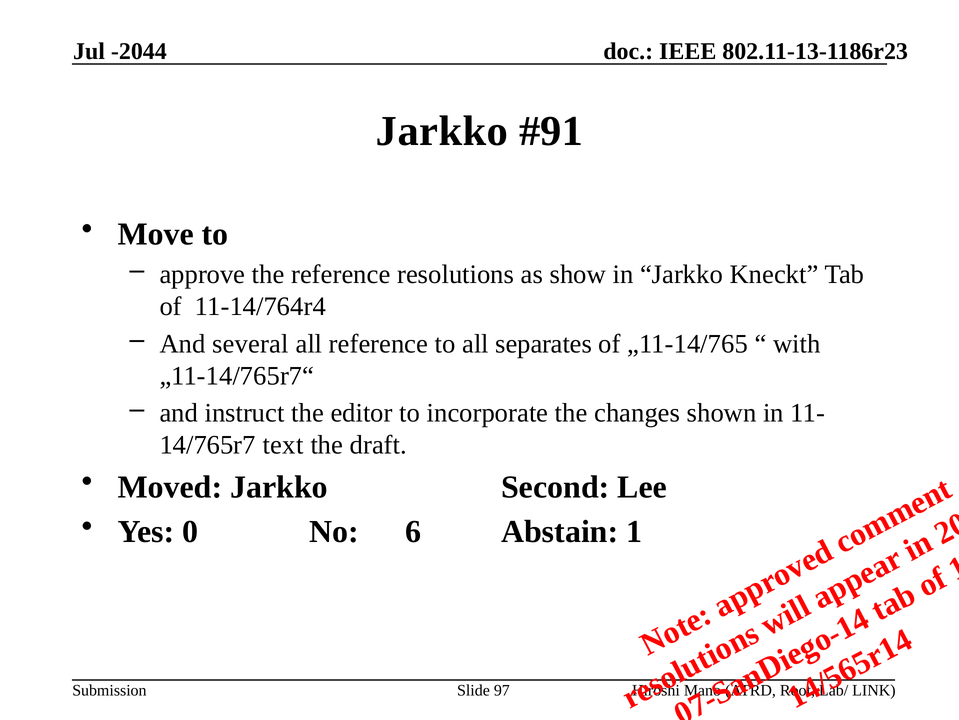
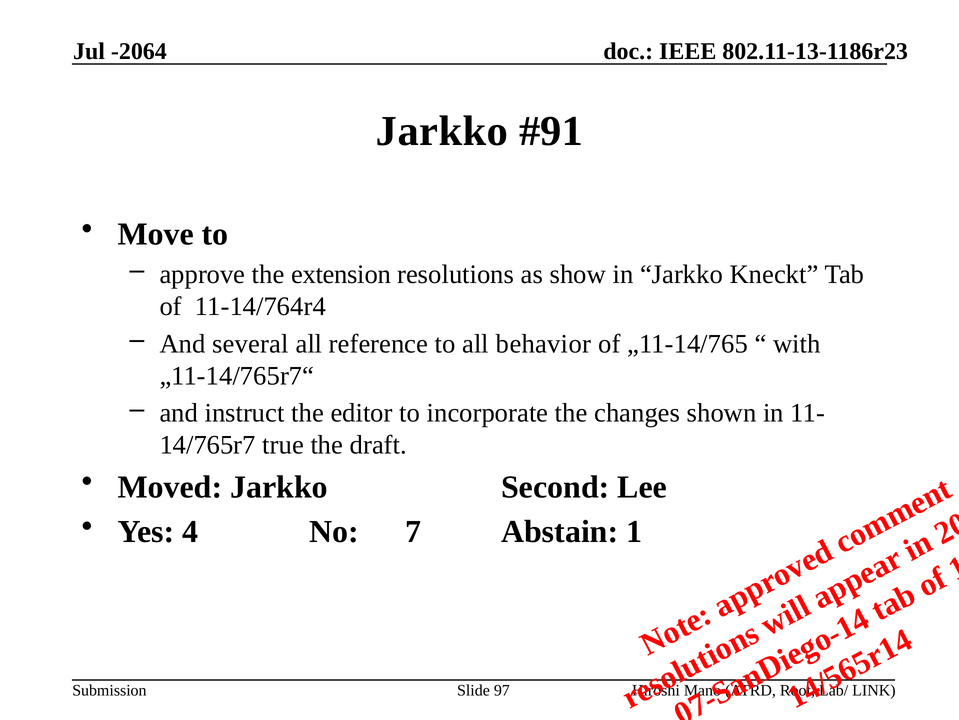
-2044: -2044 -> -2064
the reference: reference -> extension
separates: separates -> behavior
text: text -> true
Yes 0: 0 -> 4
No 6: 6 -> 7
